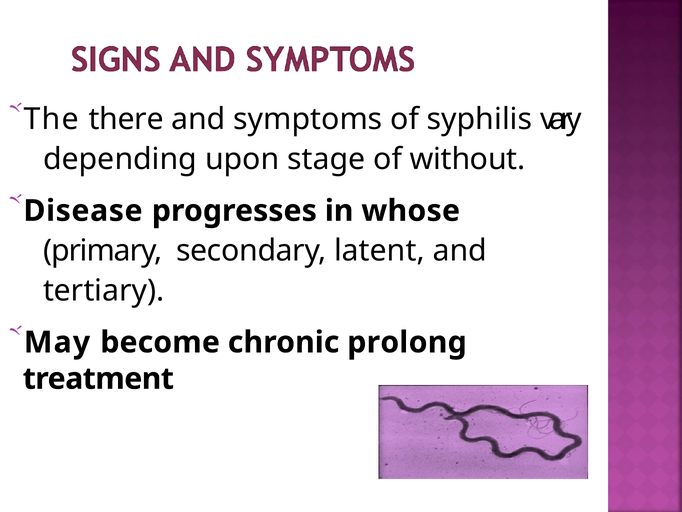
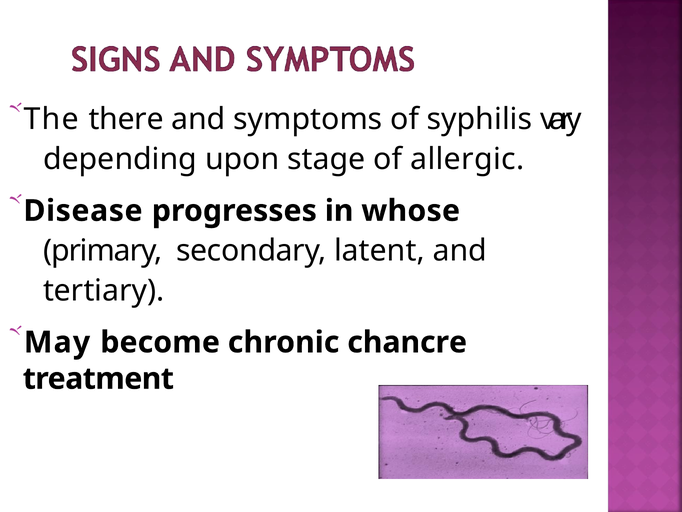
without: without -> allergic
prolong: prolong -> chancre
